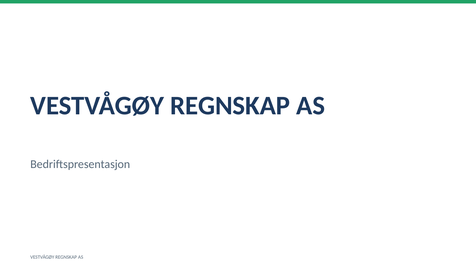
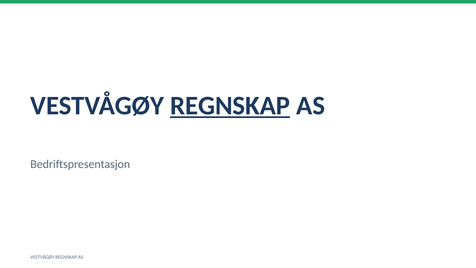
REGNSKAP at (230, 106) underline: none -> present
